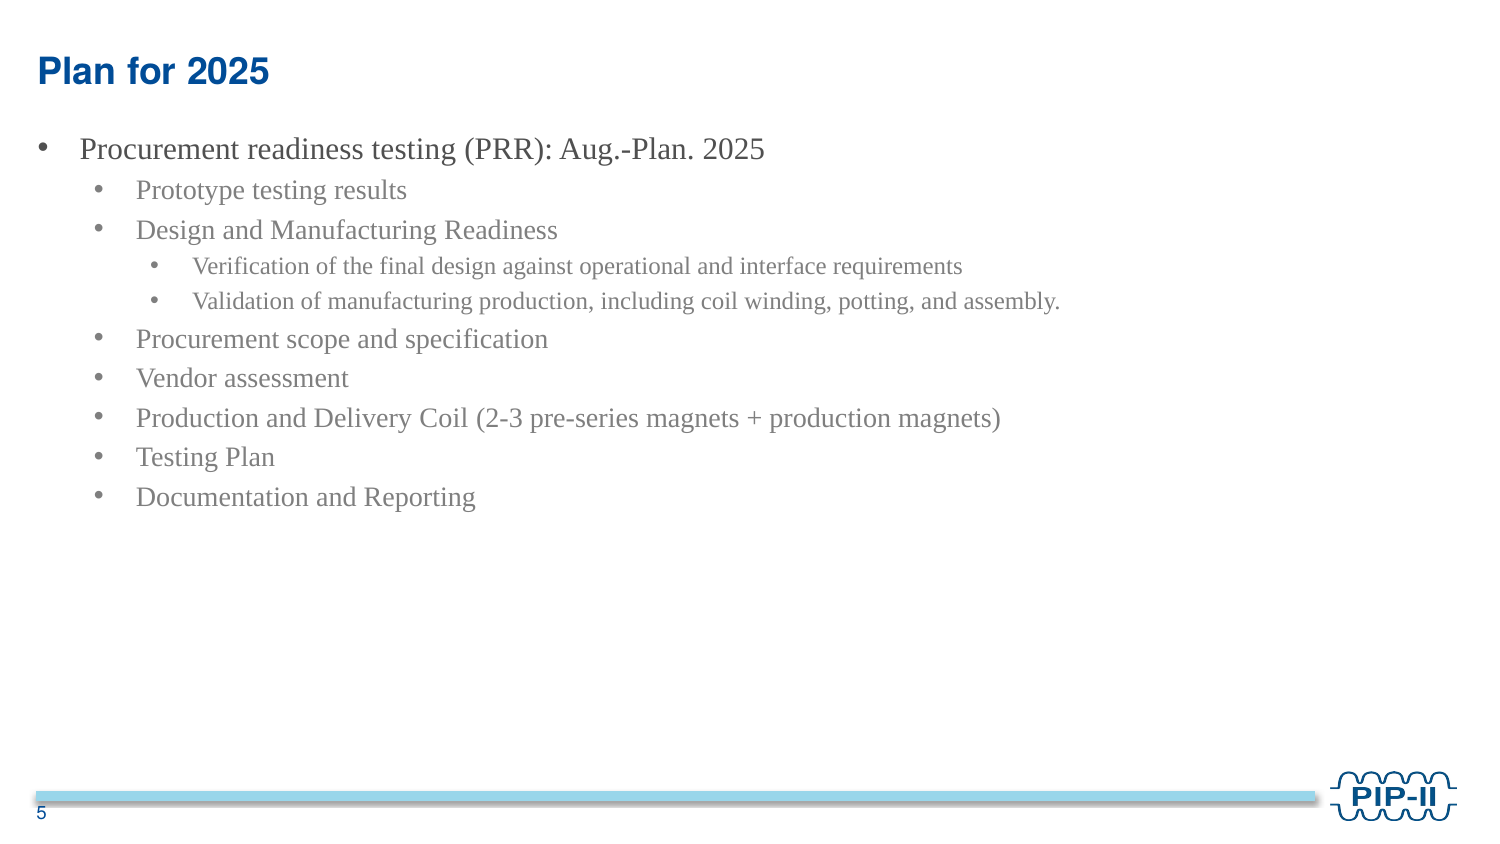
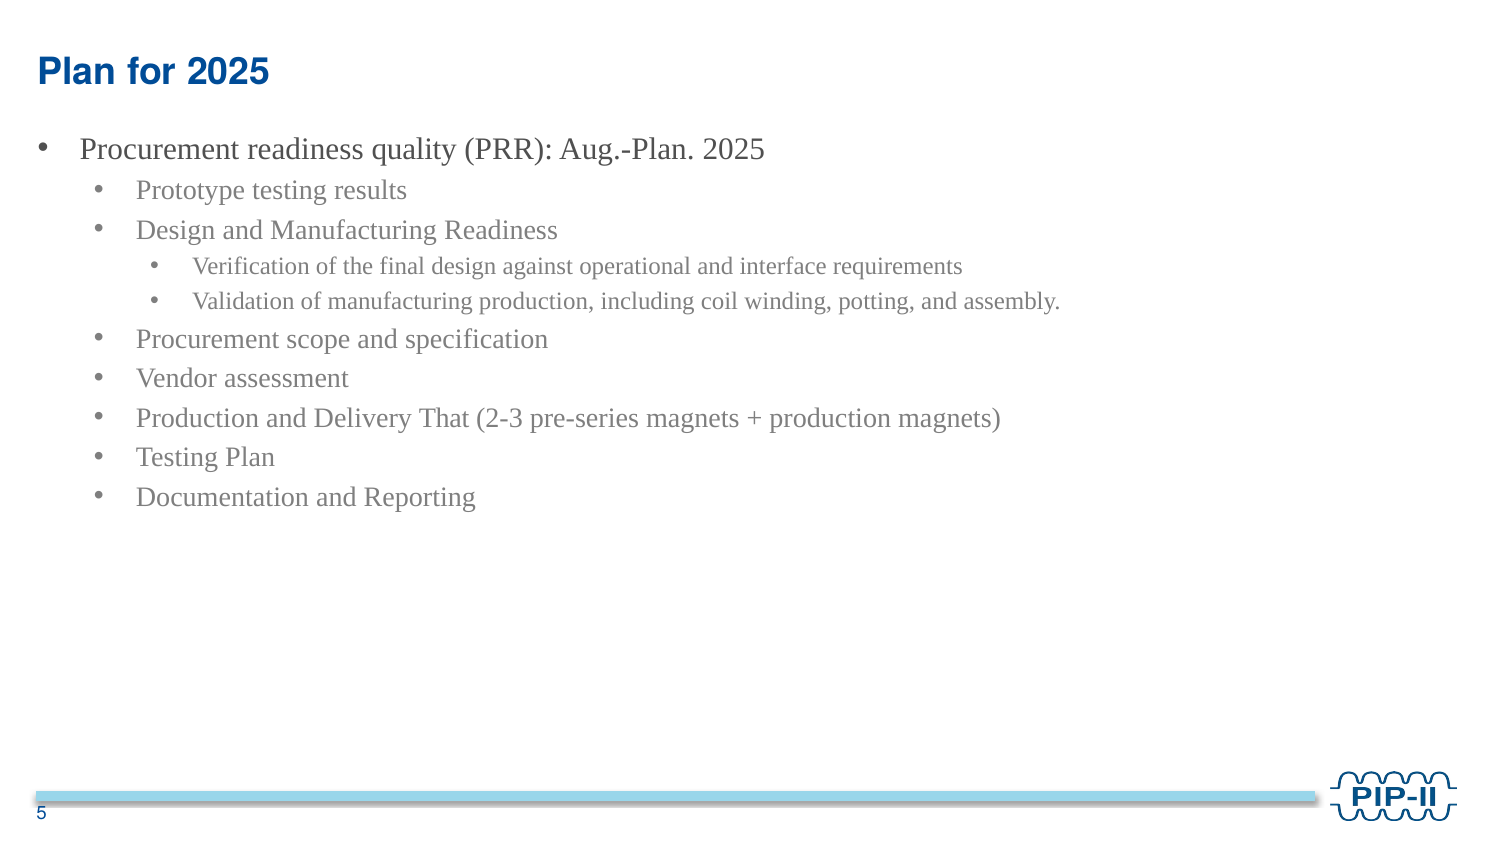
readiness testing: testing -> quality
Delivery Coil: Coil -> That
